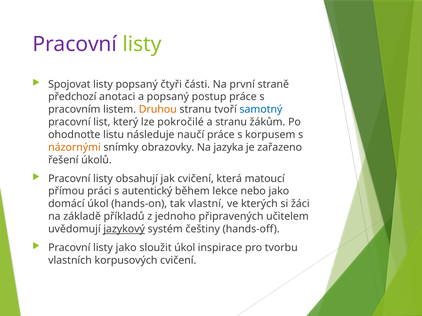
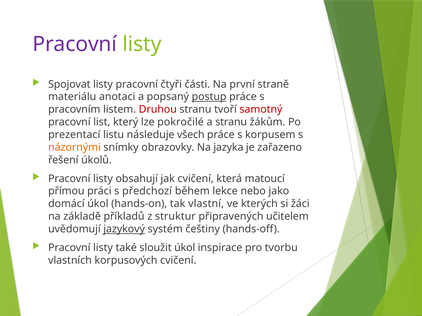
listy popsaný: popsaný -> pracovní
předchozí: předchozí -> materiálu
postup underline: none -> present
Druhou colour: orange -> red
samotný colour: blue -> red
ohodnoťte: ohodnoťte -> prezentací
naučí: naučí -> všech
autentický: autentický -> předchozí
jednoho: jednoho -> struktur
listy jako: jako -> také
